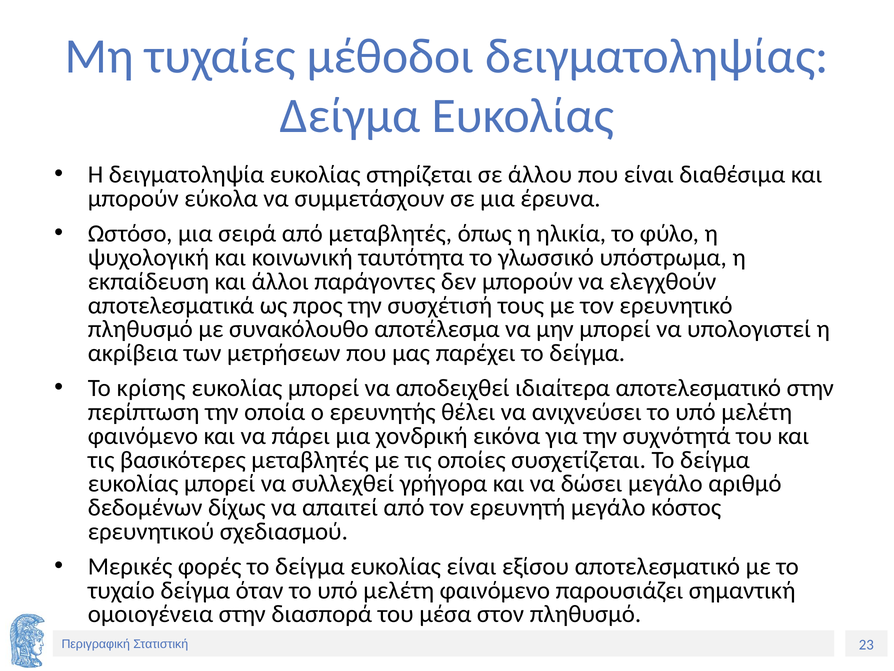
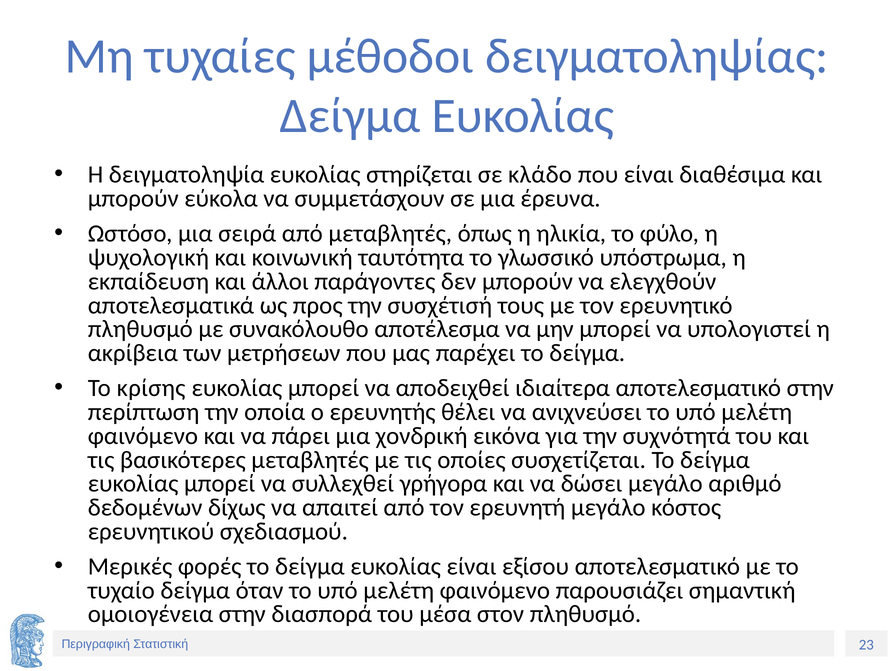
άλλου: άλλου -> κλάδο
